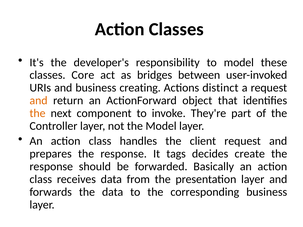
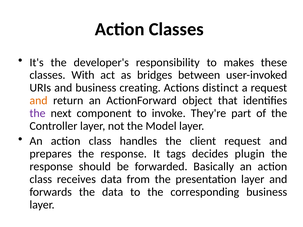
to model: model -> makes
Core: Core -> With
the at (38, 113) colour: orange -> purple
create: create -> plugin
